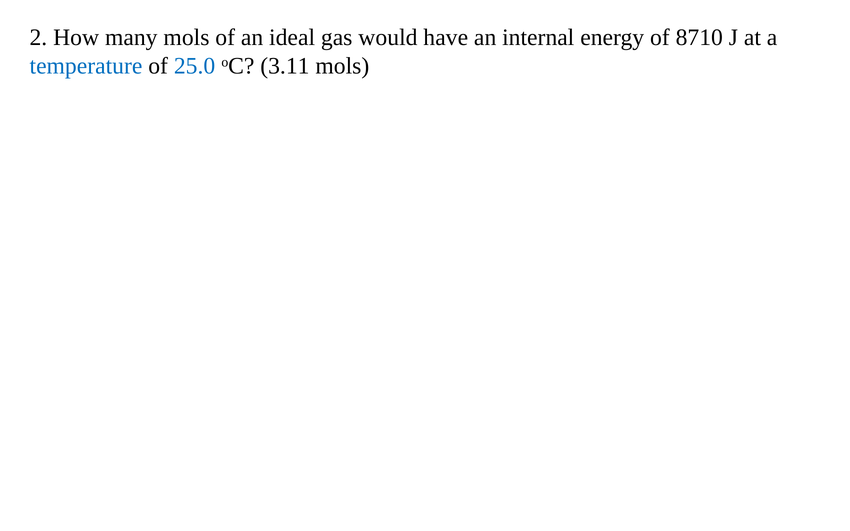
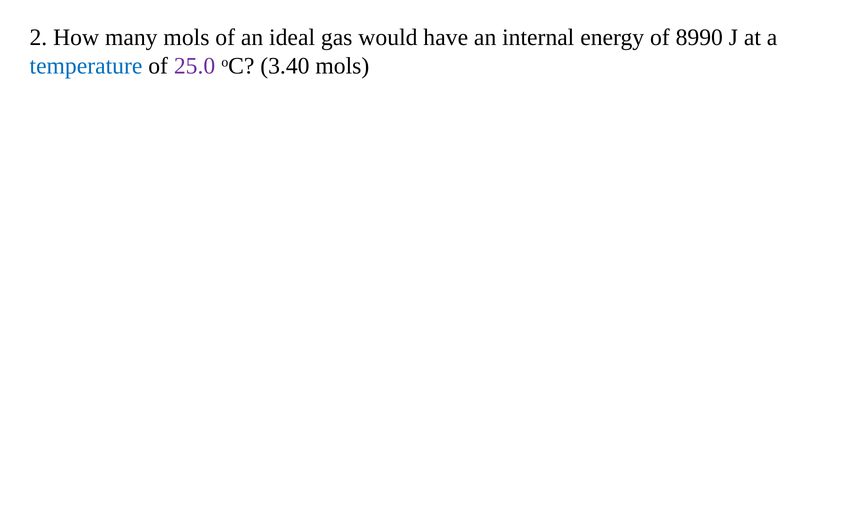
8710: 8710 -> 8990
25.0 colour: blue -> purple
3.11: 3.11 -> 3.40
